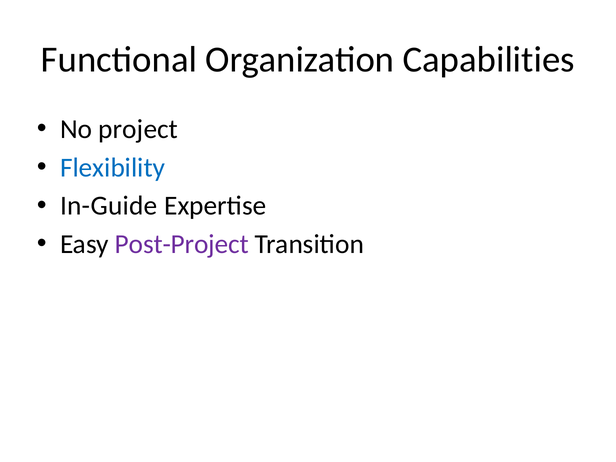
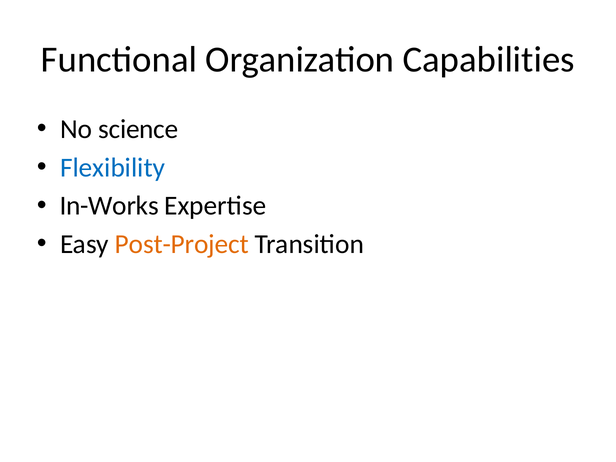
project: project -> science
In-Guide: In-Guide -> In-Works
Post-Project colour: purple -> orange
